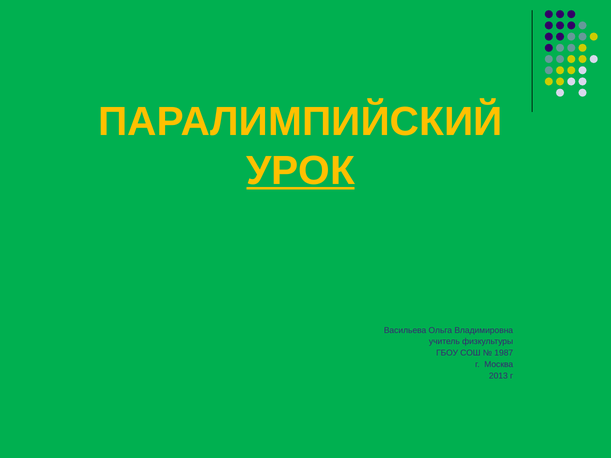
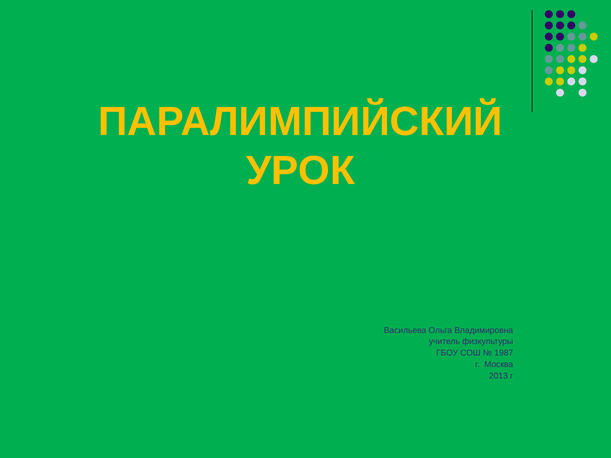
УРОК underline: present -> none
